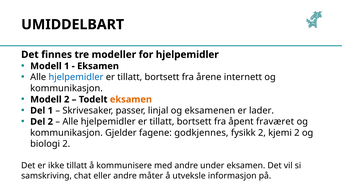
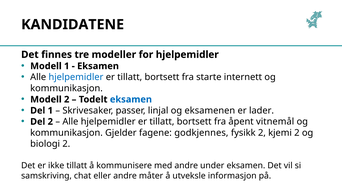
UMIDDELBART: UMIDDELBART -> KANDIDATENE
årene: årene -> starte
eksamen at (131, 100) colour: orange -> blue
fraværet: fraværet -> vitnemål
